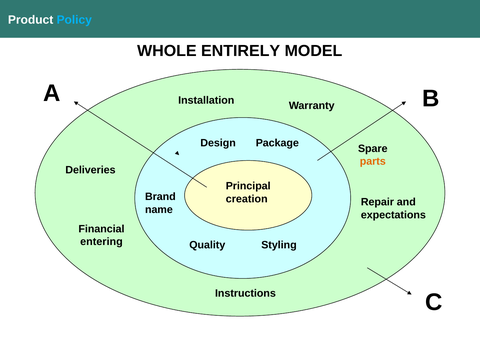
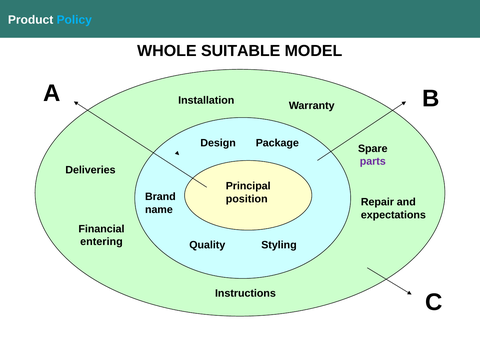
ENTIRELY: ENTIRELY -> SUITABLE
parts colour: orange -> purple
creation: creation -> position
